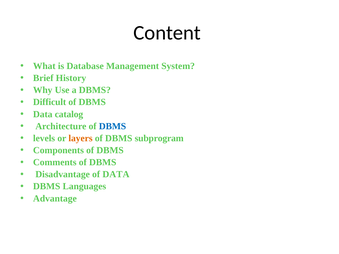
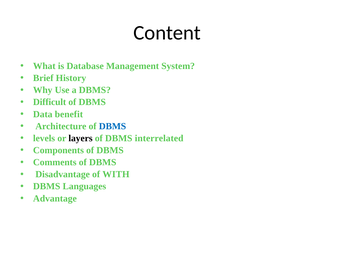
catalog: catalog -> benefit
layers colour: orange -> black
subprogram: subprogram -> interrelated
of DATA: DATA -> WITH
